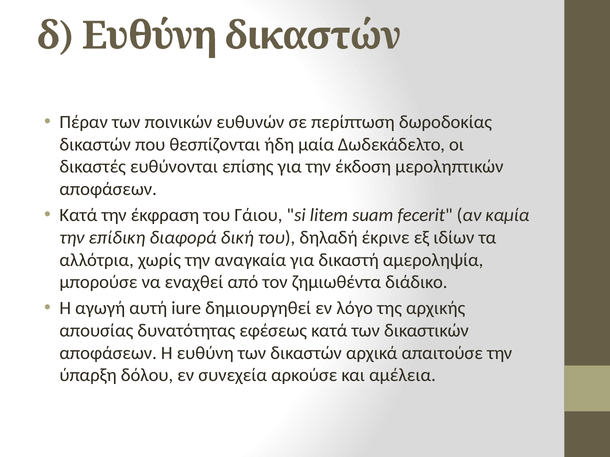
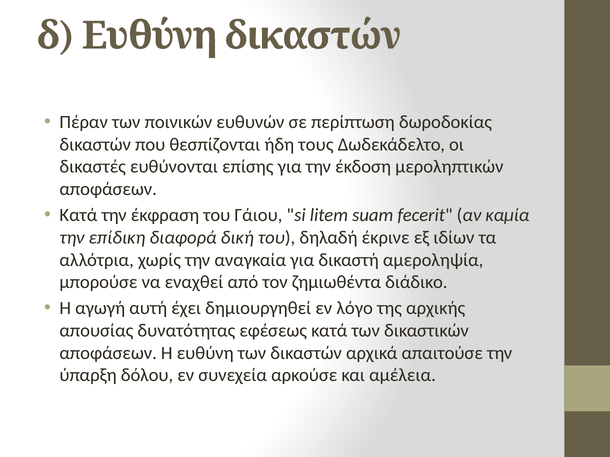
μαία: μαία -> τους
iure: iure -> έχει
